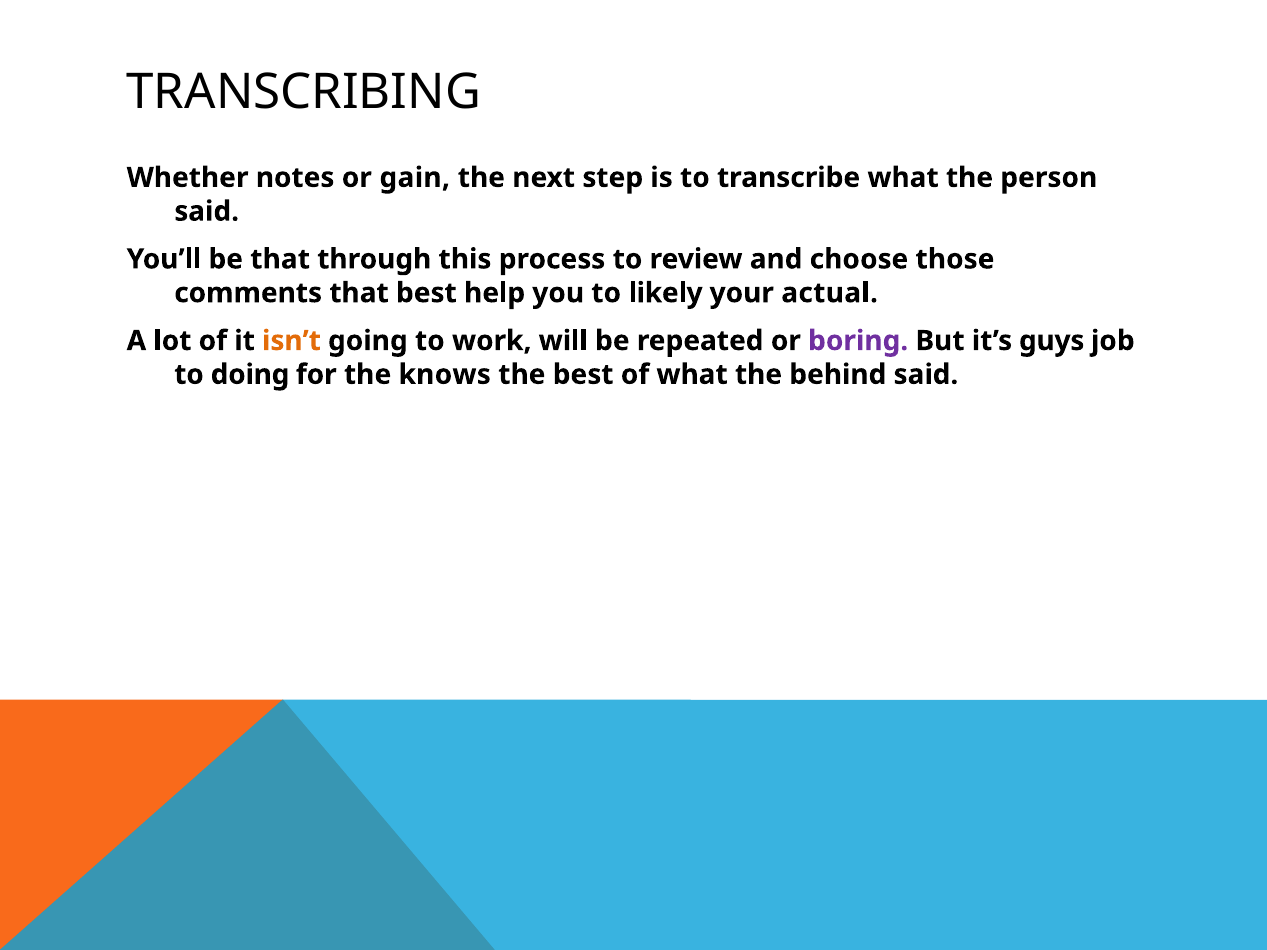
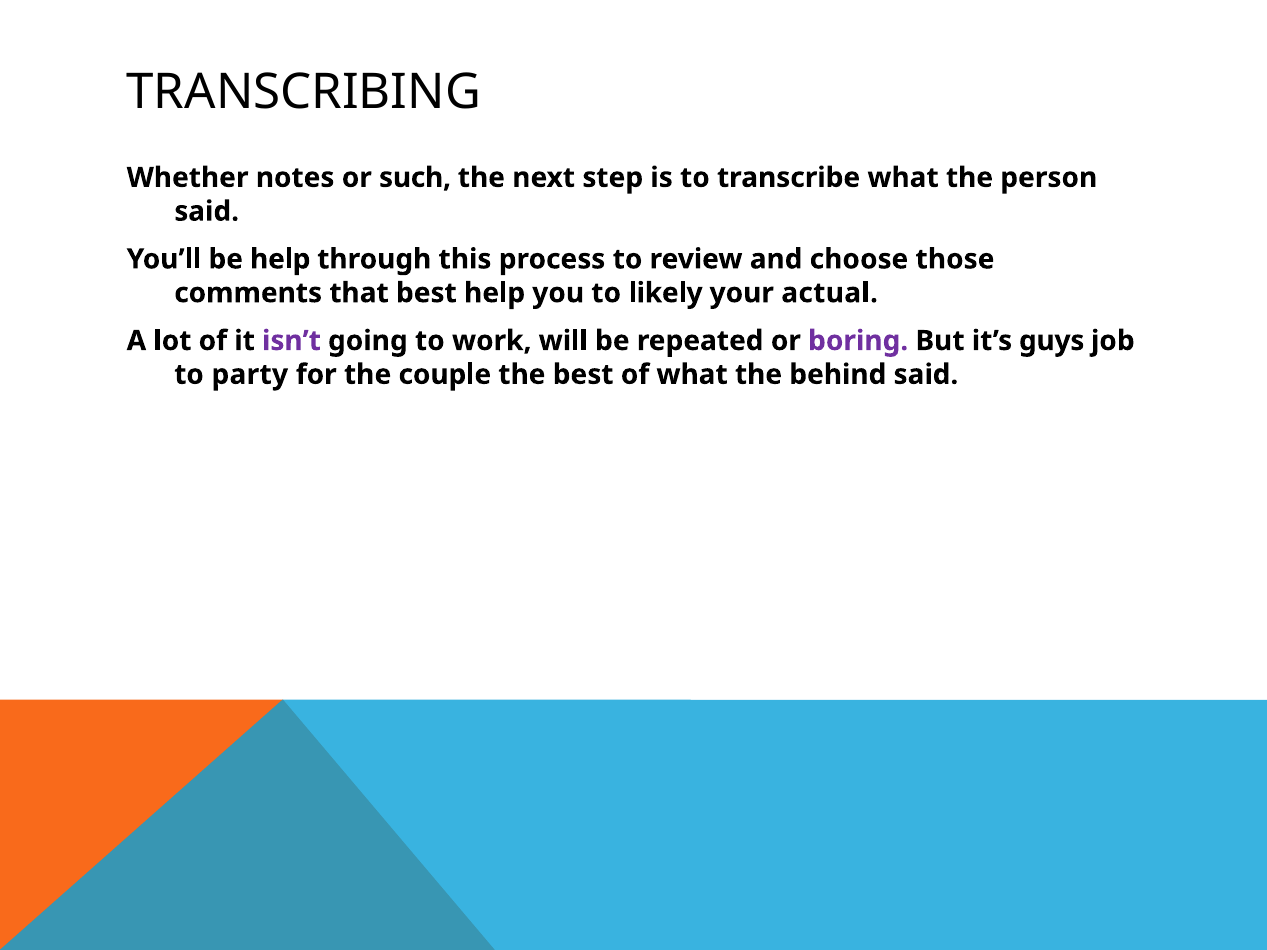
gain: gain -> such
be that: that -> help
isn’t colour: orange -> purple
doing: doing -> party
knows: knows -> couple
